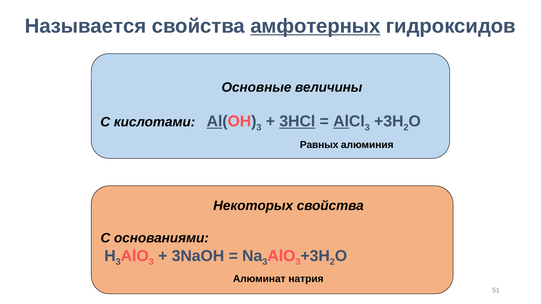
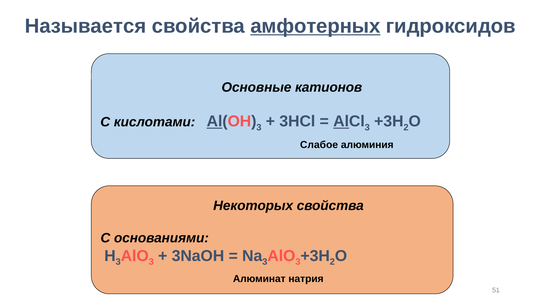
величины: величины -> катионов
3HCl underline: present -> none
Равных: Равных -> Слабое
